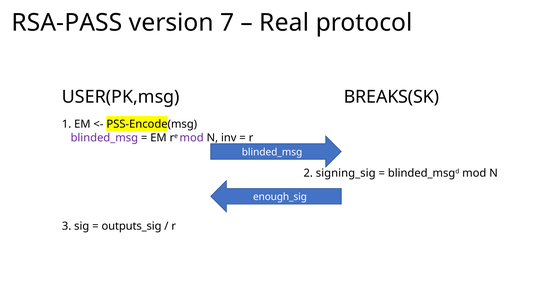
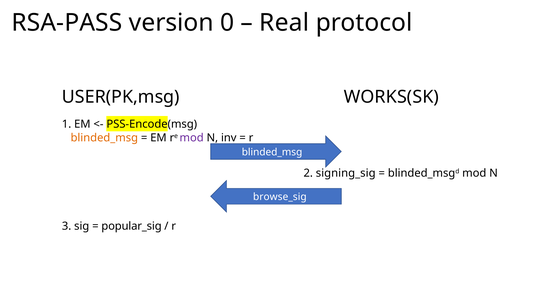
7: 7 -> 0
BREAKS(SK: BREAKS(SK -> WORKS(SK
blinded_msg at (104, 138) colour: purple -> orange
enough_sig: enough_sig -> browse_sig
outputs_sig: outputs_sig -> popular_sig
